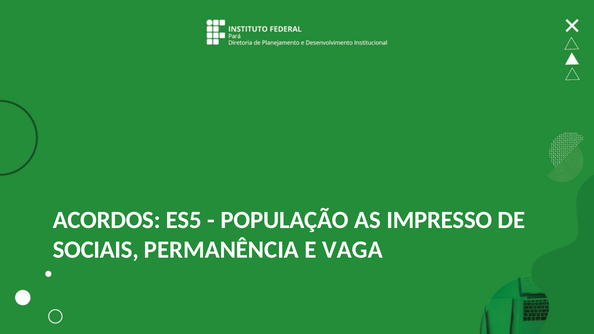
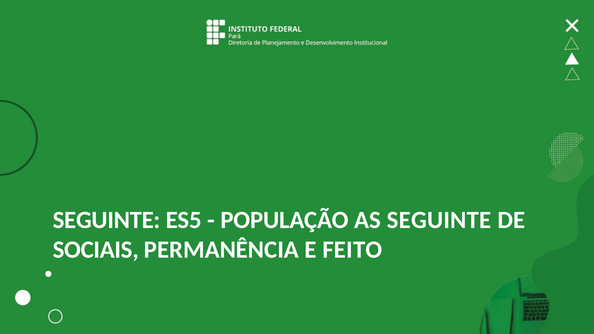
ACORDOS at (107, 220): ACORDOS -> SEGUINTE
AS IMPRESSO: IMPRESSO -> SEGUINTE
VAGA: VAGA -> FEITO
